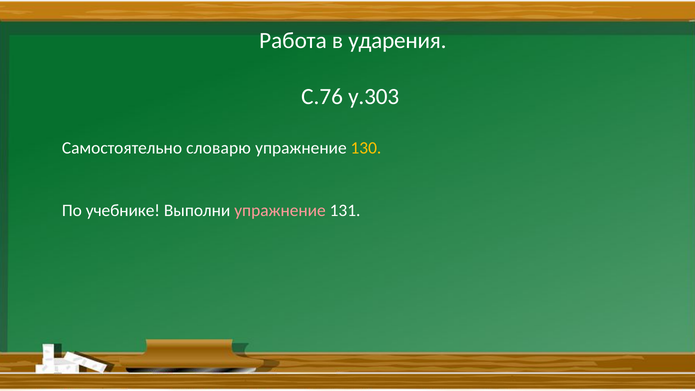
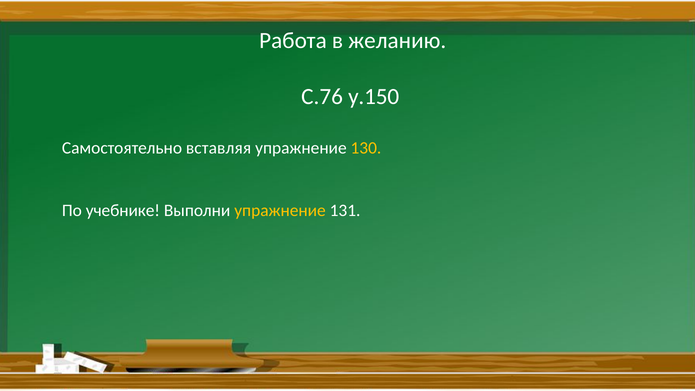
ударения: ударения -> желанию
у.303: у.303 -> у.150
словарю: словарю -> вставляя
упражнение at (280, 210) colour: pink -> yellow
